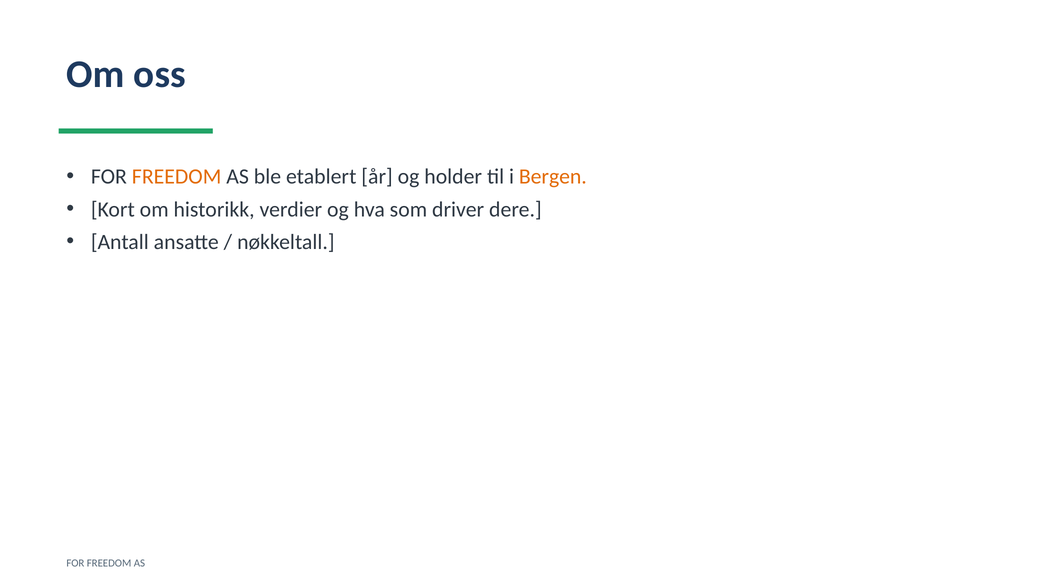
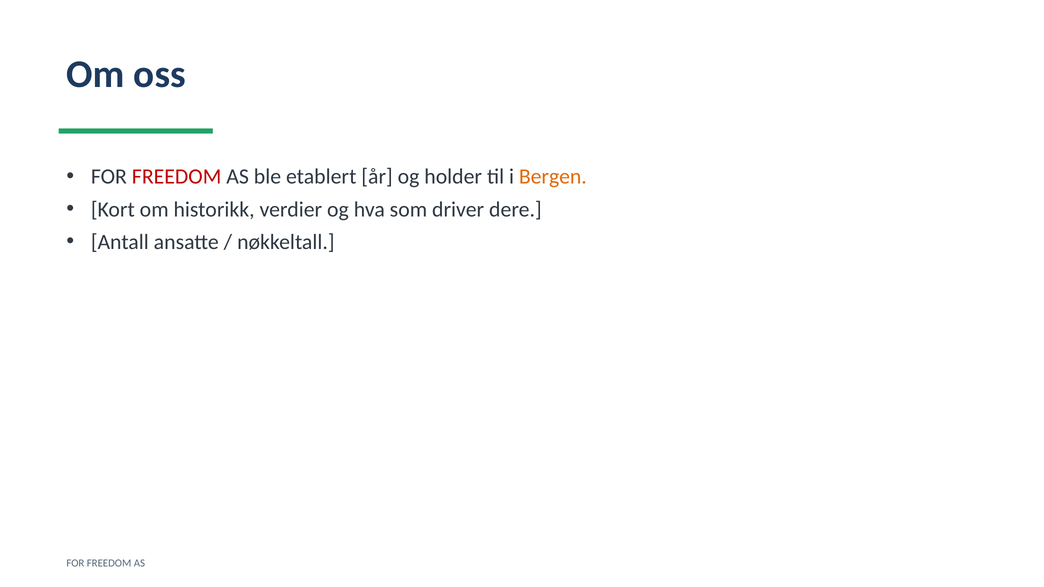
FREEDOM at (177, 177) colour: orange -> red
